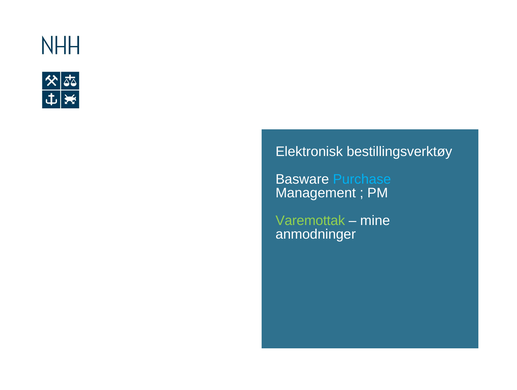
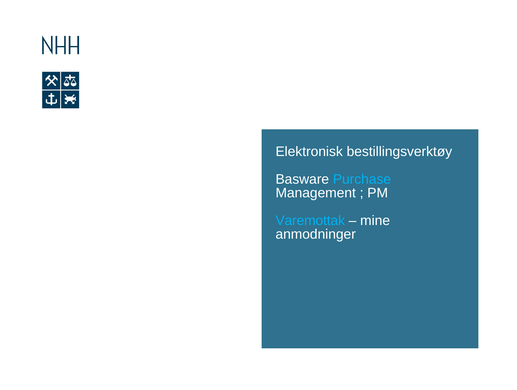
Varemottak colour: light green -> light blue
